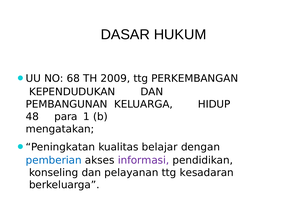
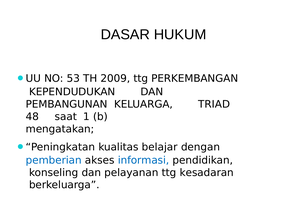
68: 68 -> 53
HIDUP: HIDUP -> TRIAD
para: para -> saat
informasi colour: purple -> blue
